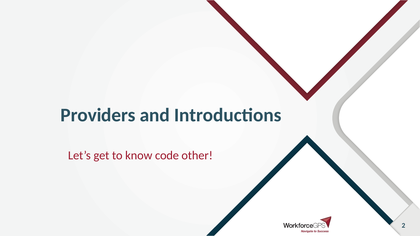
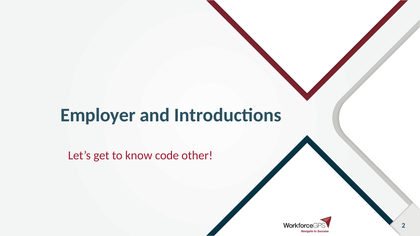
Providers: Providers -> Employer
